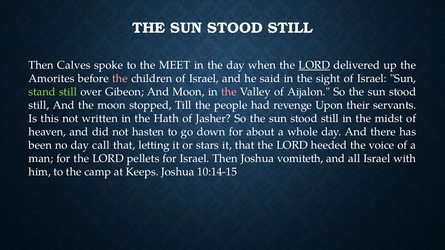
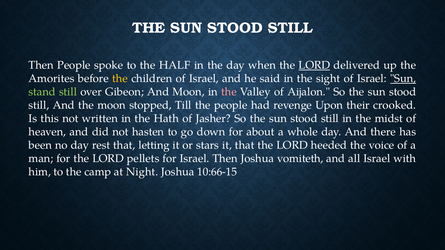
Then Calves: Calves -> People
MEET: MEET -> HALF
the at (120, 79) colour: pink -> yellow
Sun at (403, 79) underline: none -> present
servants: servants -> crooked
call: call -> rest
Keeps: Keeps -> Night
10:14-15: 10:14-15 -> 10:66-15
